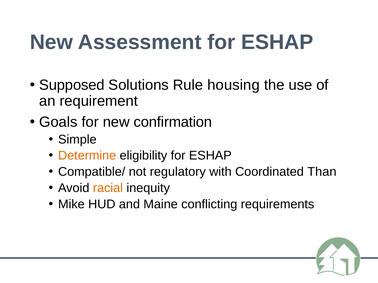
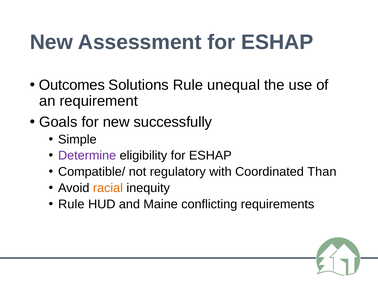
Supposed: Supposed -> Outcomes
housing: housing -> unequal
confirmation: confirmation -> successfully
Determine colour: orange -> purple
Mike at (71, 204): Mike -> Rule
